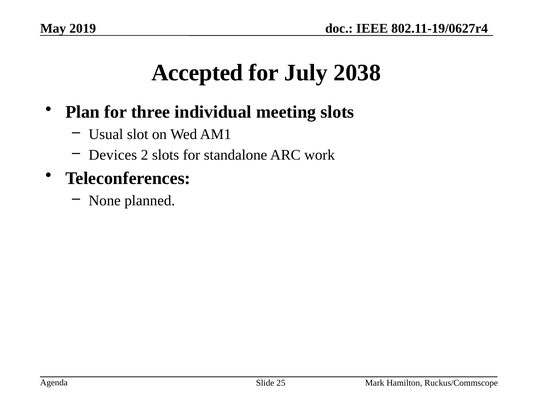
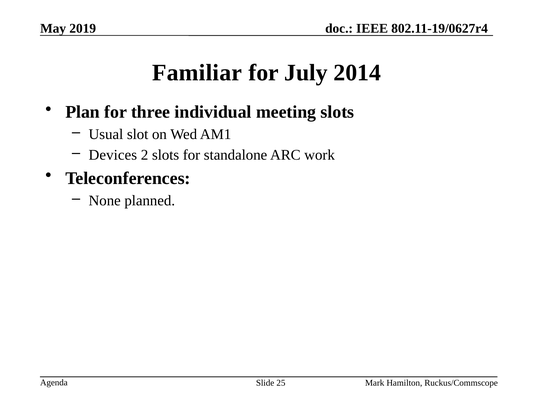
Accepted: Accepted -> Familiar
2038: 2038 -> 2014
